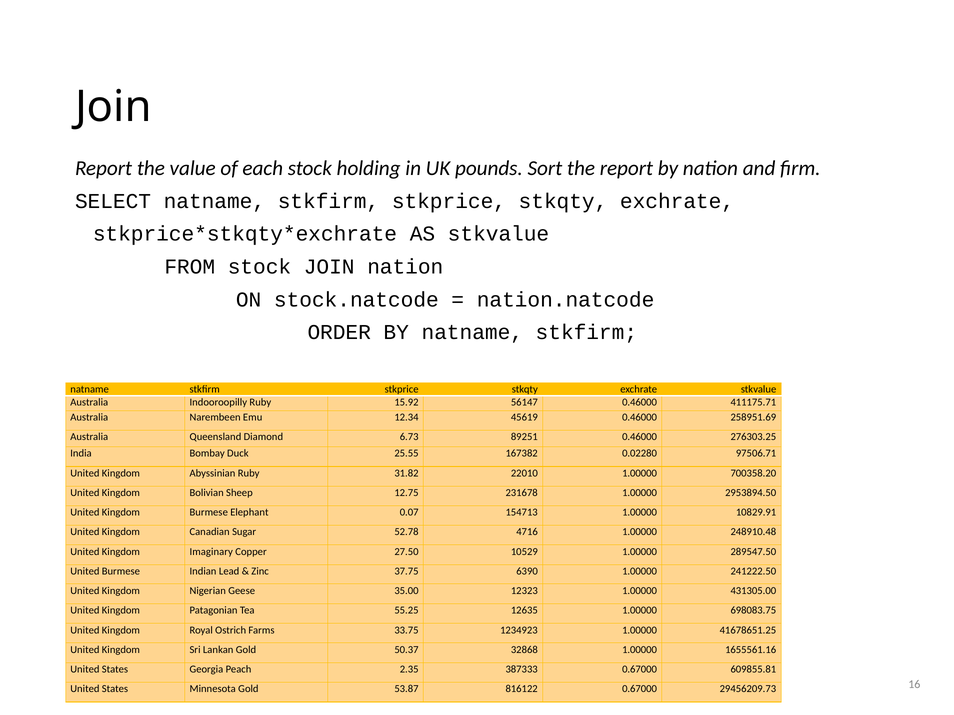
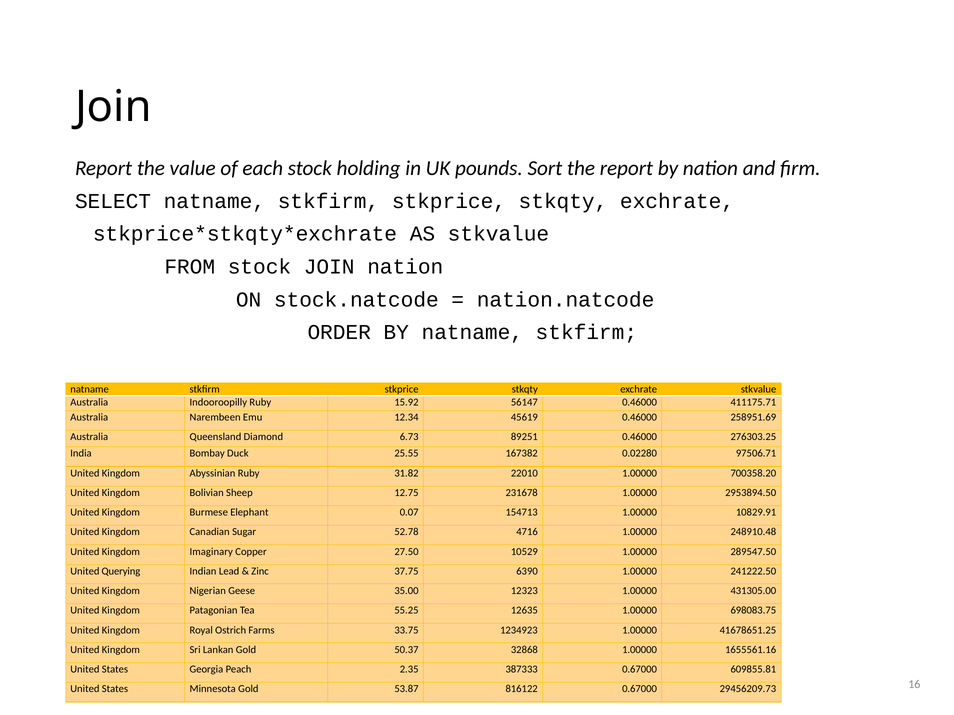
United Burmese: Burmese -> Querying
